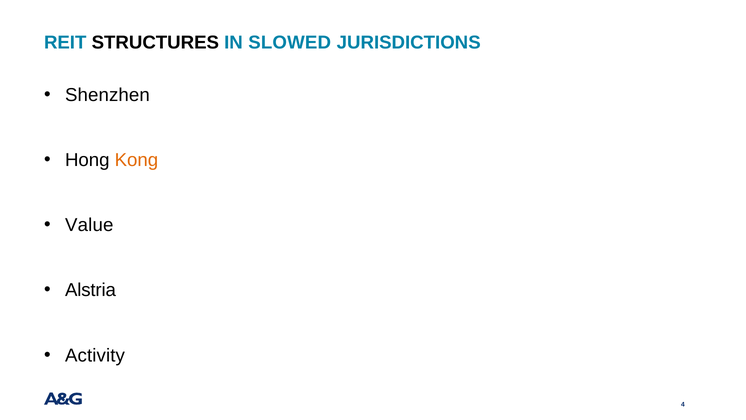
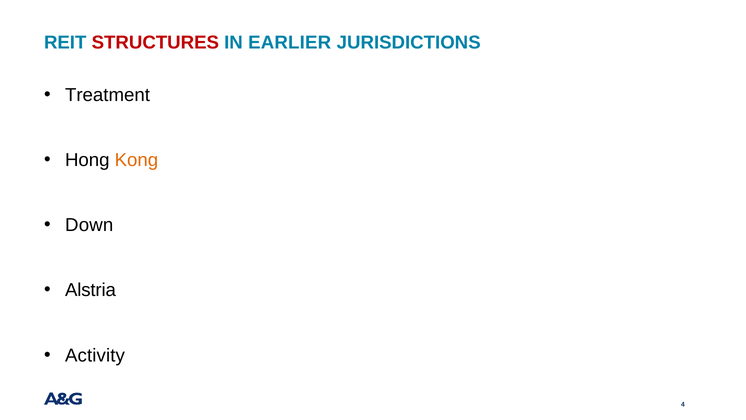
STRUCTURES colour: black -> red
SLOWED: SLOWED -> EARLIER
Shenzhen: Shenzhen -> Treatment
Value: Value -> Down
